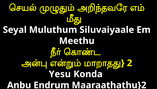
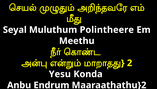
Siluvaiyaale: Siluvaiyaale -> Polintheere
